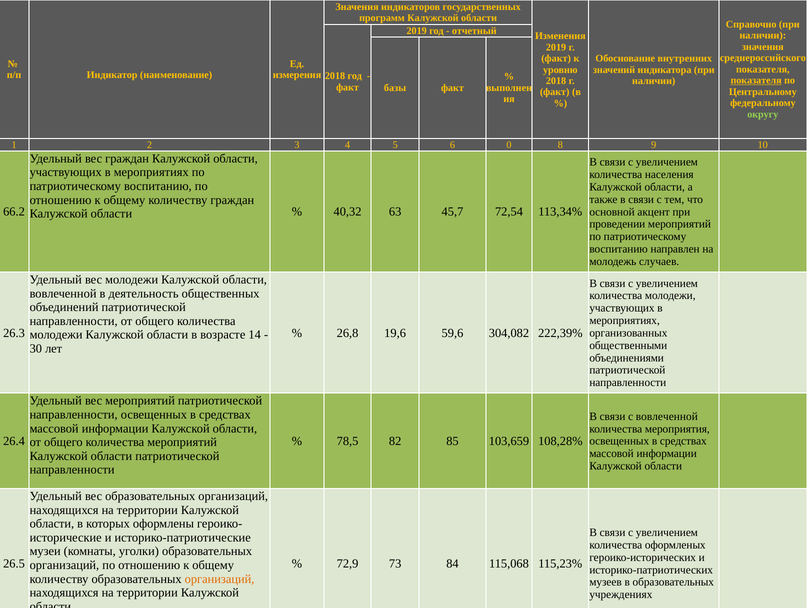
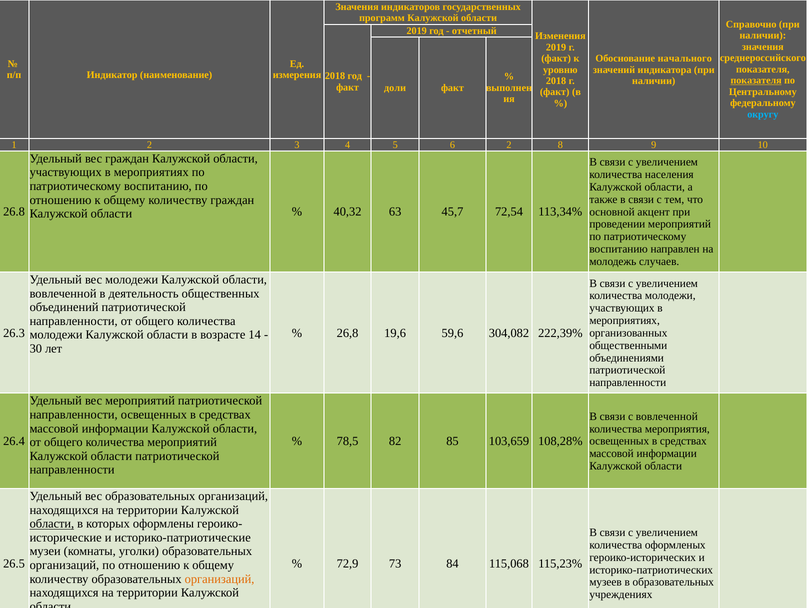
внутренних: внутренних -> начального
базы: базы -> доли
округу colour: light green -> light blue
6 0: 0 -> 2
66.2: 66.2 -> 26.8
области at (52, 523) underline: none -> present
